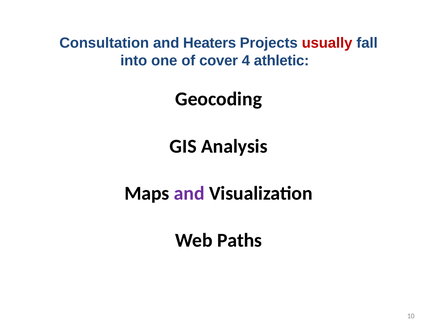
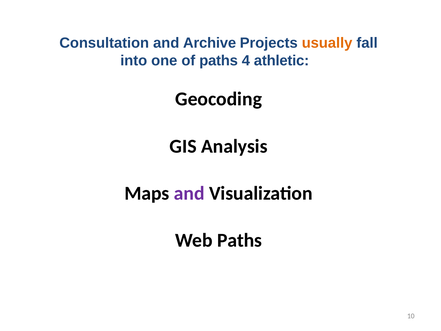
Heaters: Heaters -> Archive
usually colour: red -> orange
of cover: cover -> paths
